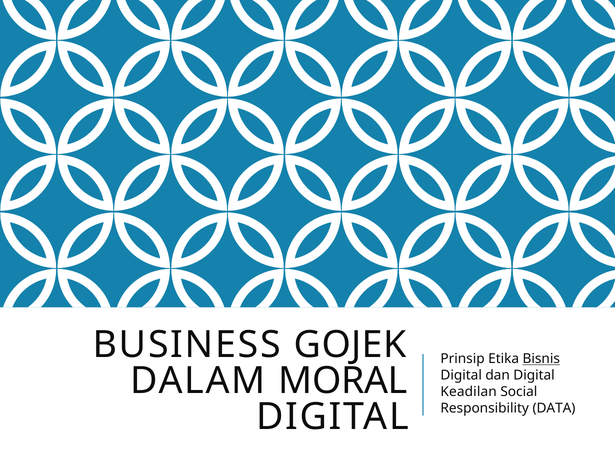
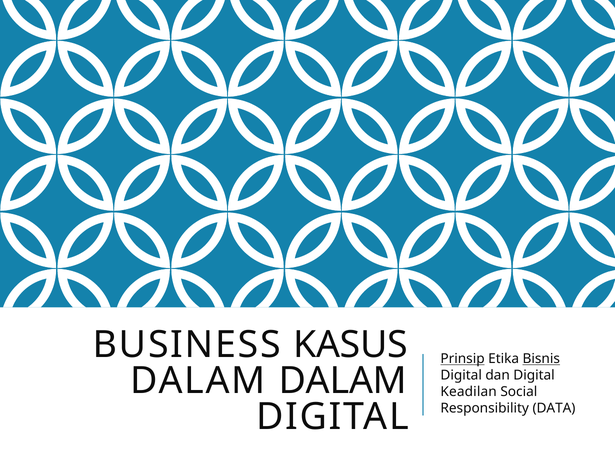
GOJEK: GOJEK -> KASUS
Prinsip underline: none -> present
DALAM MORAL: MORAL -> DALAM
